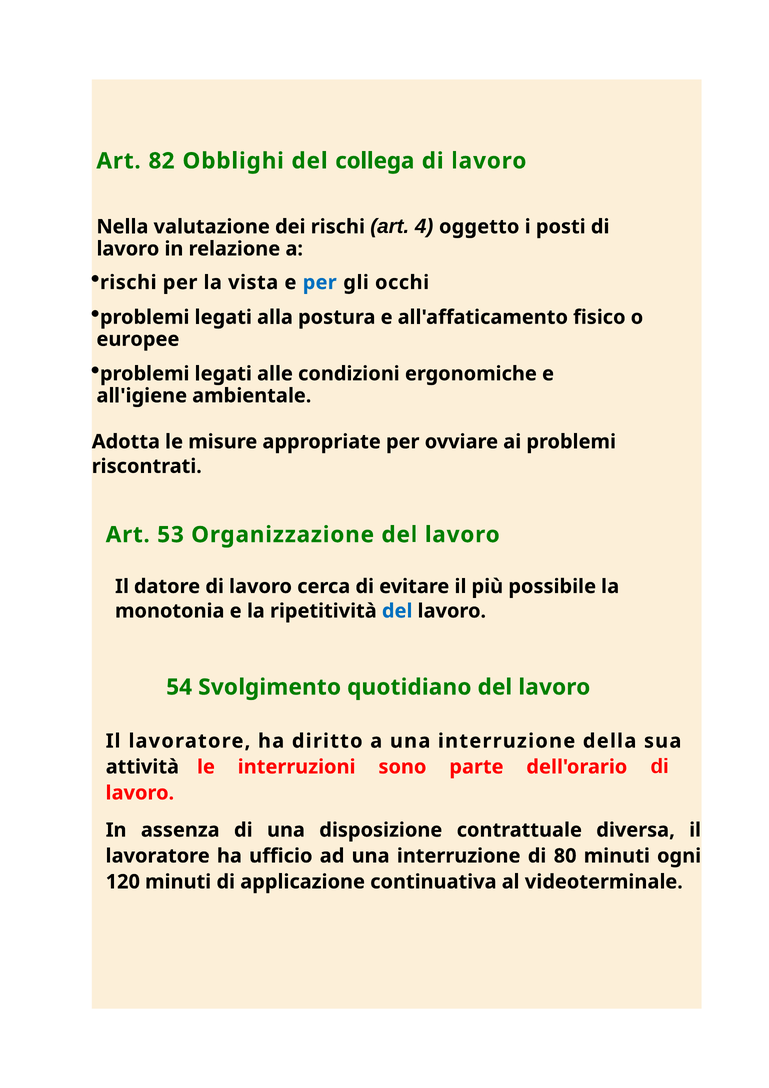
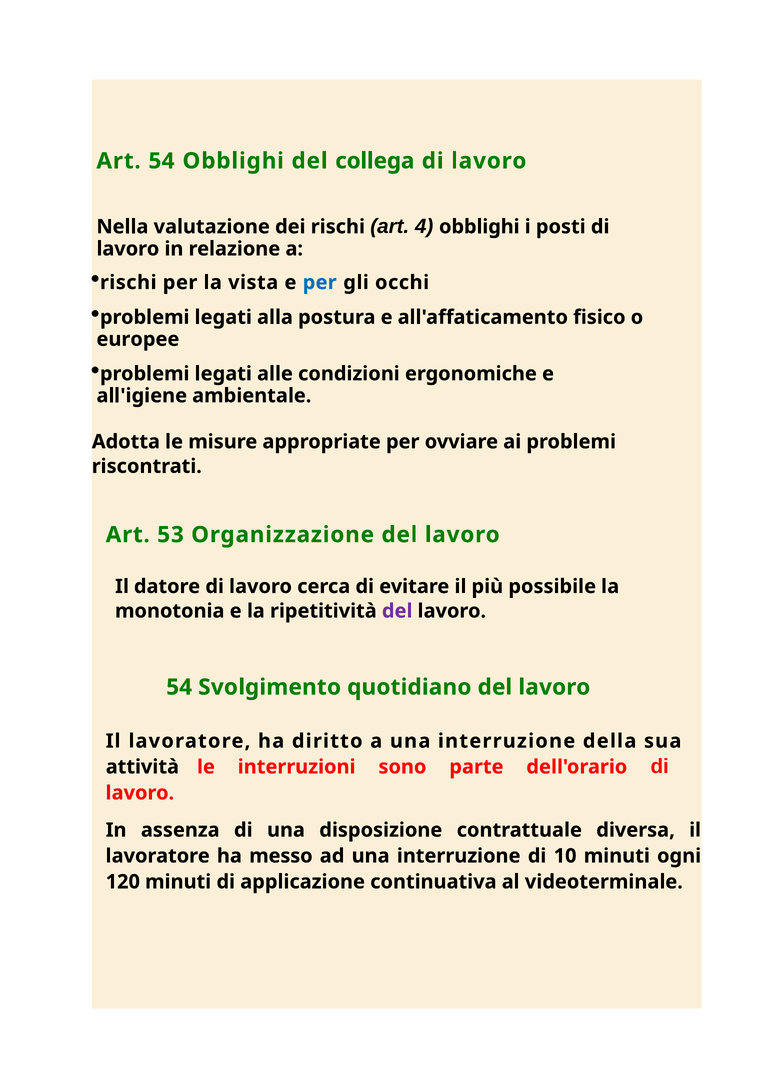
Art 82: 82 -> 54
4 oggetto: oggetto -> obblighi
del at (397, 611) colour: blue -> purple
ufficio: ufficio -> messo
80: 80 -> 10
